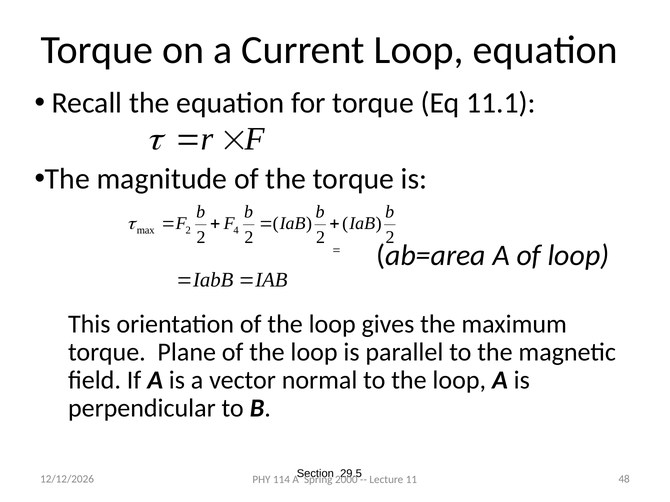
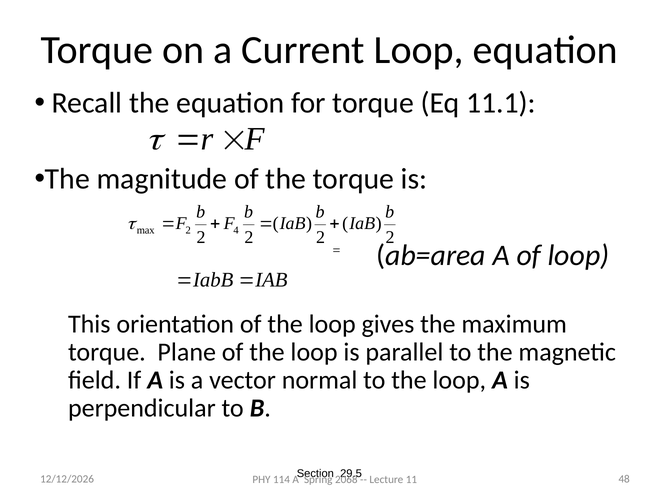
2000: 2000 -> 2068
